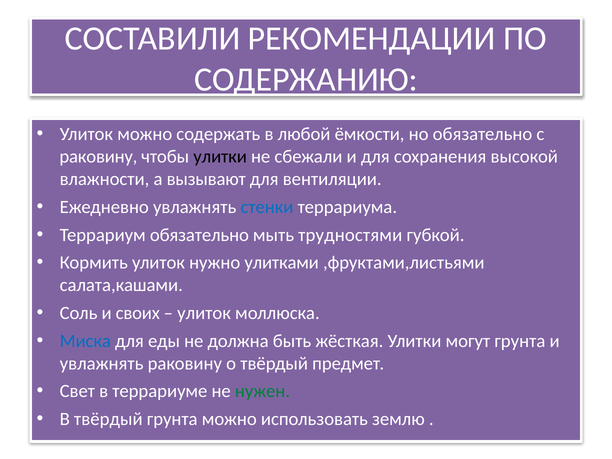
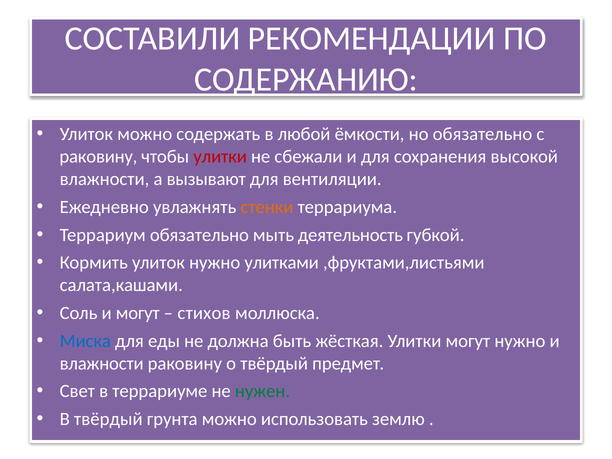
улитки at (220, 157) colour: black -> red
стенки colour: blue -> orange
трудностями: трудностями -> деятельность
и своих: своих -> могут
улиток at (204, 313): улиток -> стихов
могут грунта: грунта -> нужно
увлажнять at (102, 363): увлажнять -> влажности
